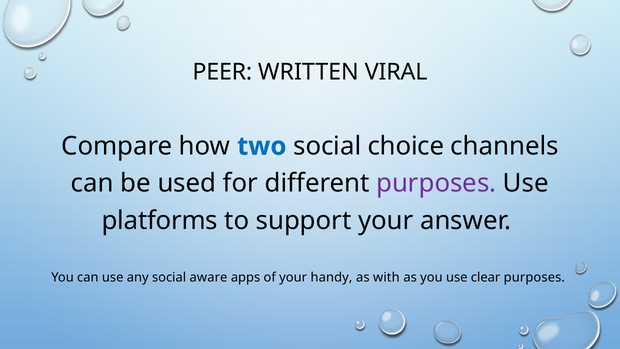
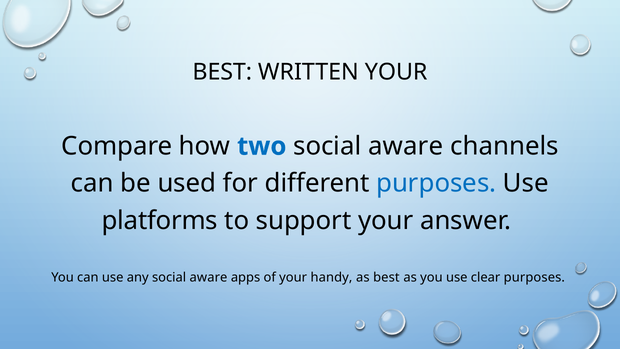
PEER at (222, 72): PEER -> BEST
WRITTEN VIRAL: VIRAL -> YOUR
choice at (406, 146): choice -> aware
purposes at (436, 183) colour: purple -> blue
as with: with -> best
